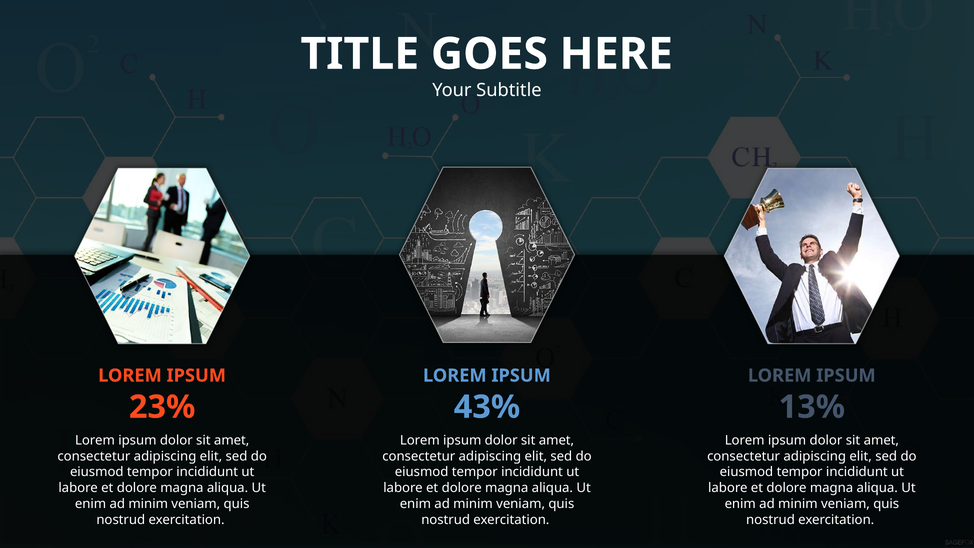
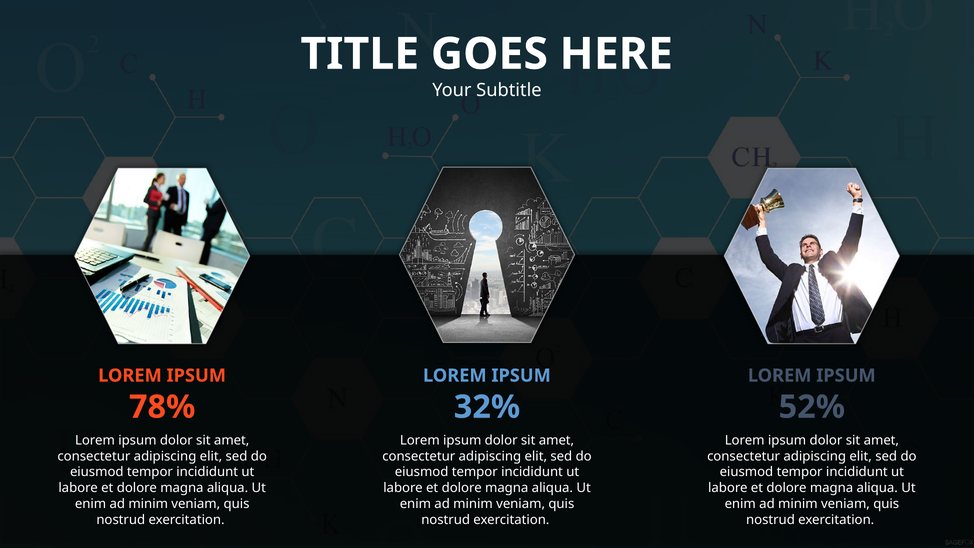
23%: 23% -> 78%
43%: 43% -> 32%
13%: 13% -> 52%
